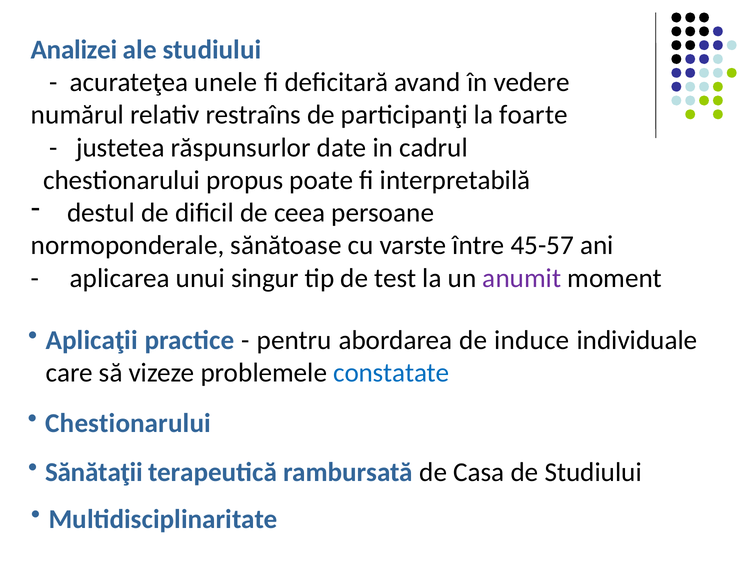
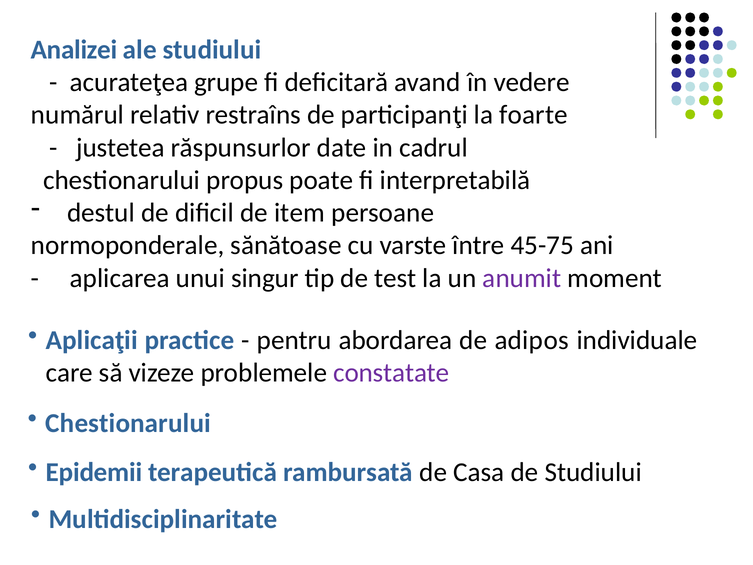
unele: unele -> grupe
ceea: ceea -> item
45-57: 45-57 -> 45-75
induce: induce -> adipos
constatate colour: blue -> purple
Sănătaţii: Sănătaţii -> Epidemii
